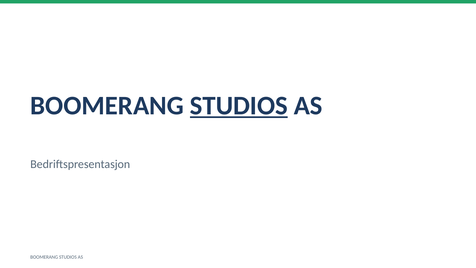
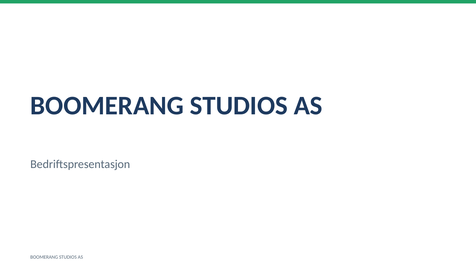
STUDIOS at (239, 106) underline: present -> none
